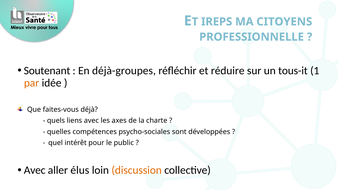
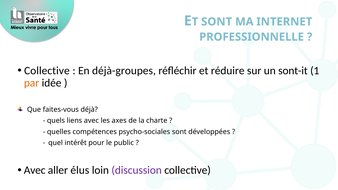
IREPS at (217, 22): IREPS -> SONT
CITOYENS: CITOYENS -> INTERNET
Soutenant at (47, 71): Soutenant -> Collective
tous-it: tous-it -> sont-it
discussion colour: orange -> purple
